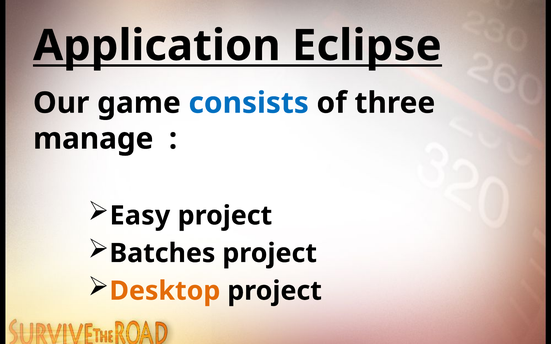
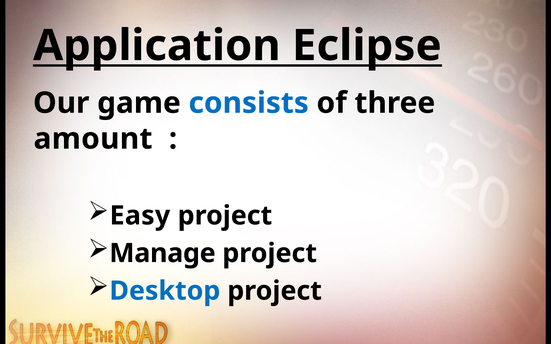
manage: manage -> amount
Batches: Batches -> Manage
Desktop colour: orange -> blue
